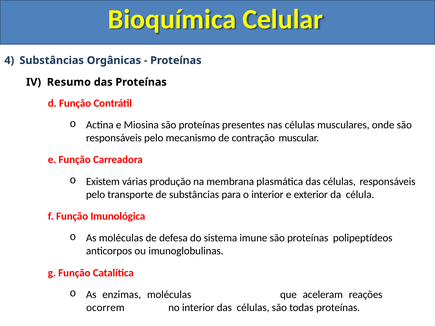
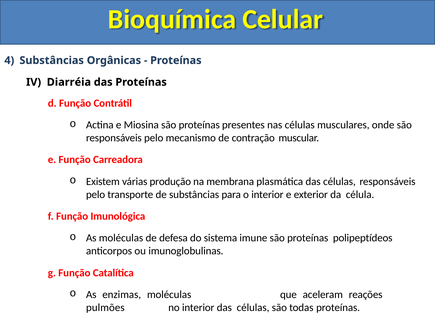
Resumo: Resumo -> Diarréia
ocorrem: ocorrem -> pulmões
